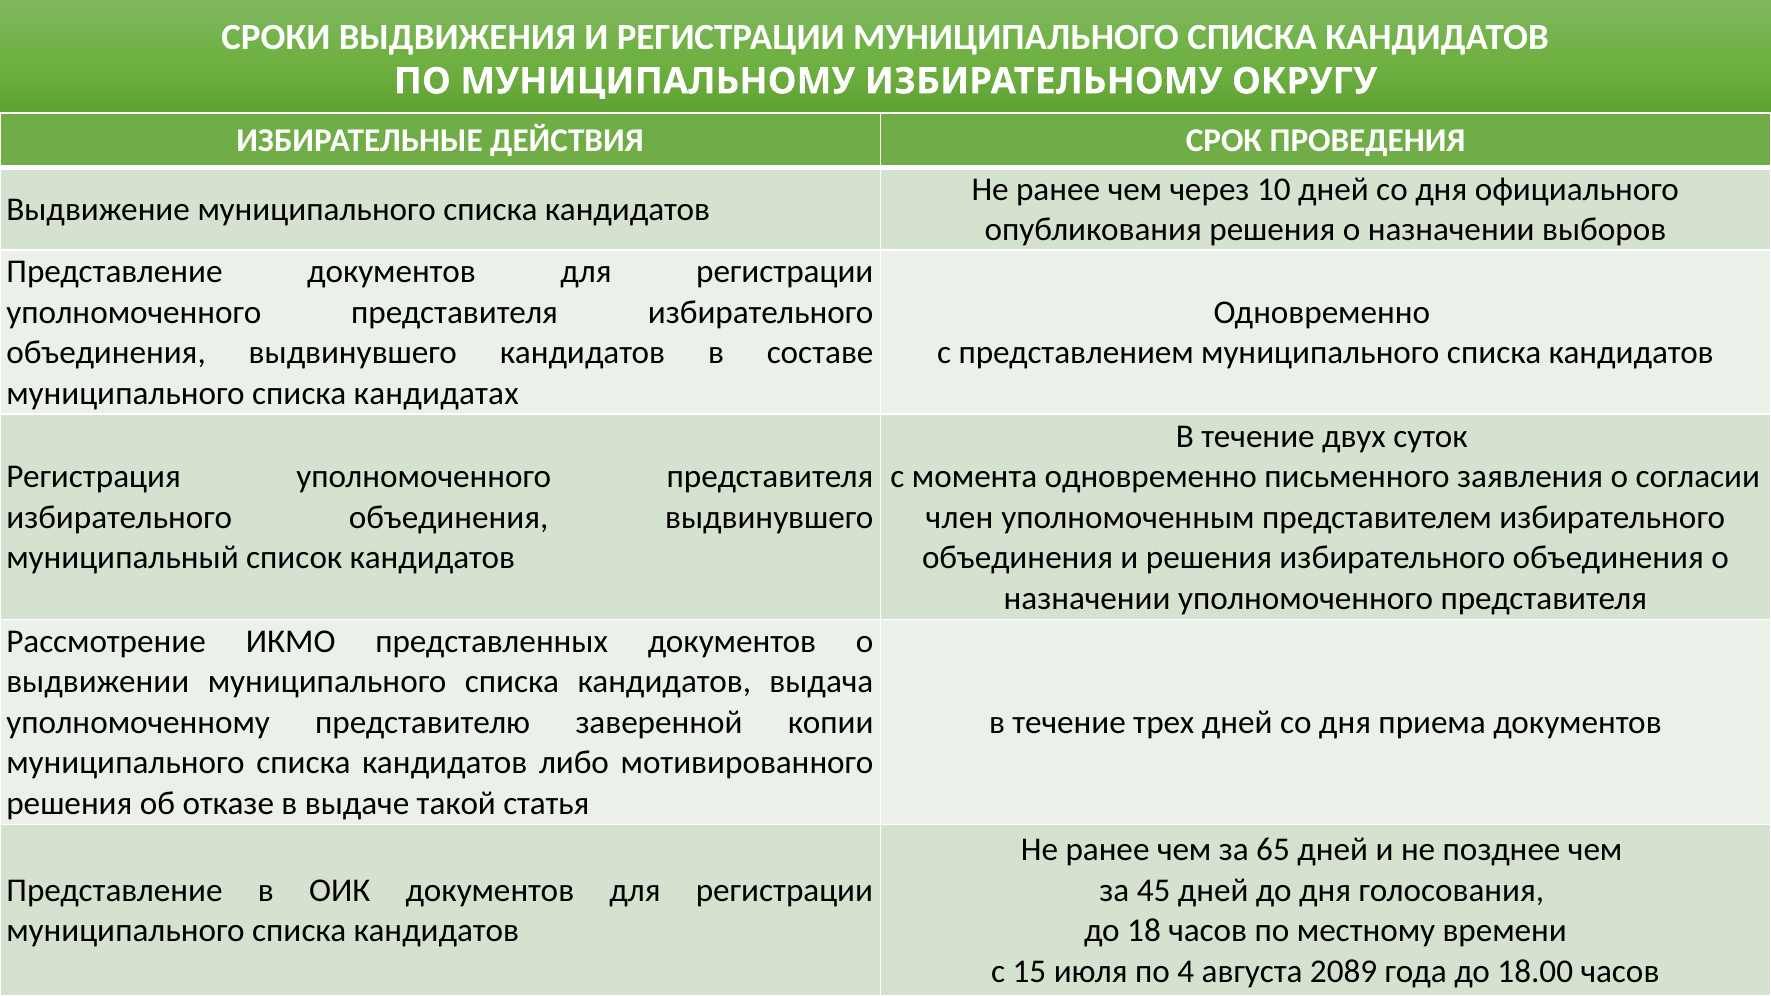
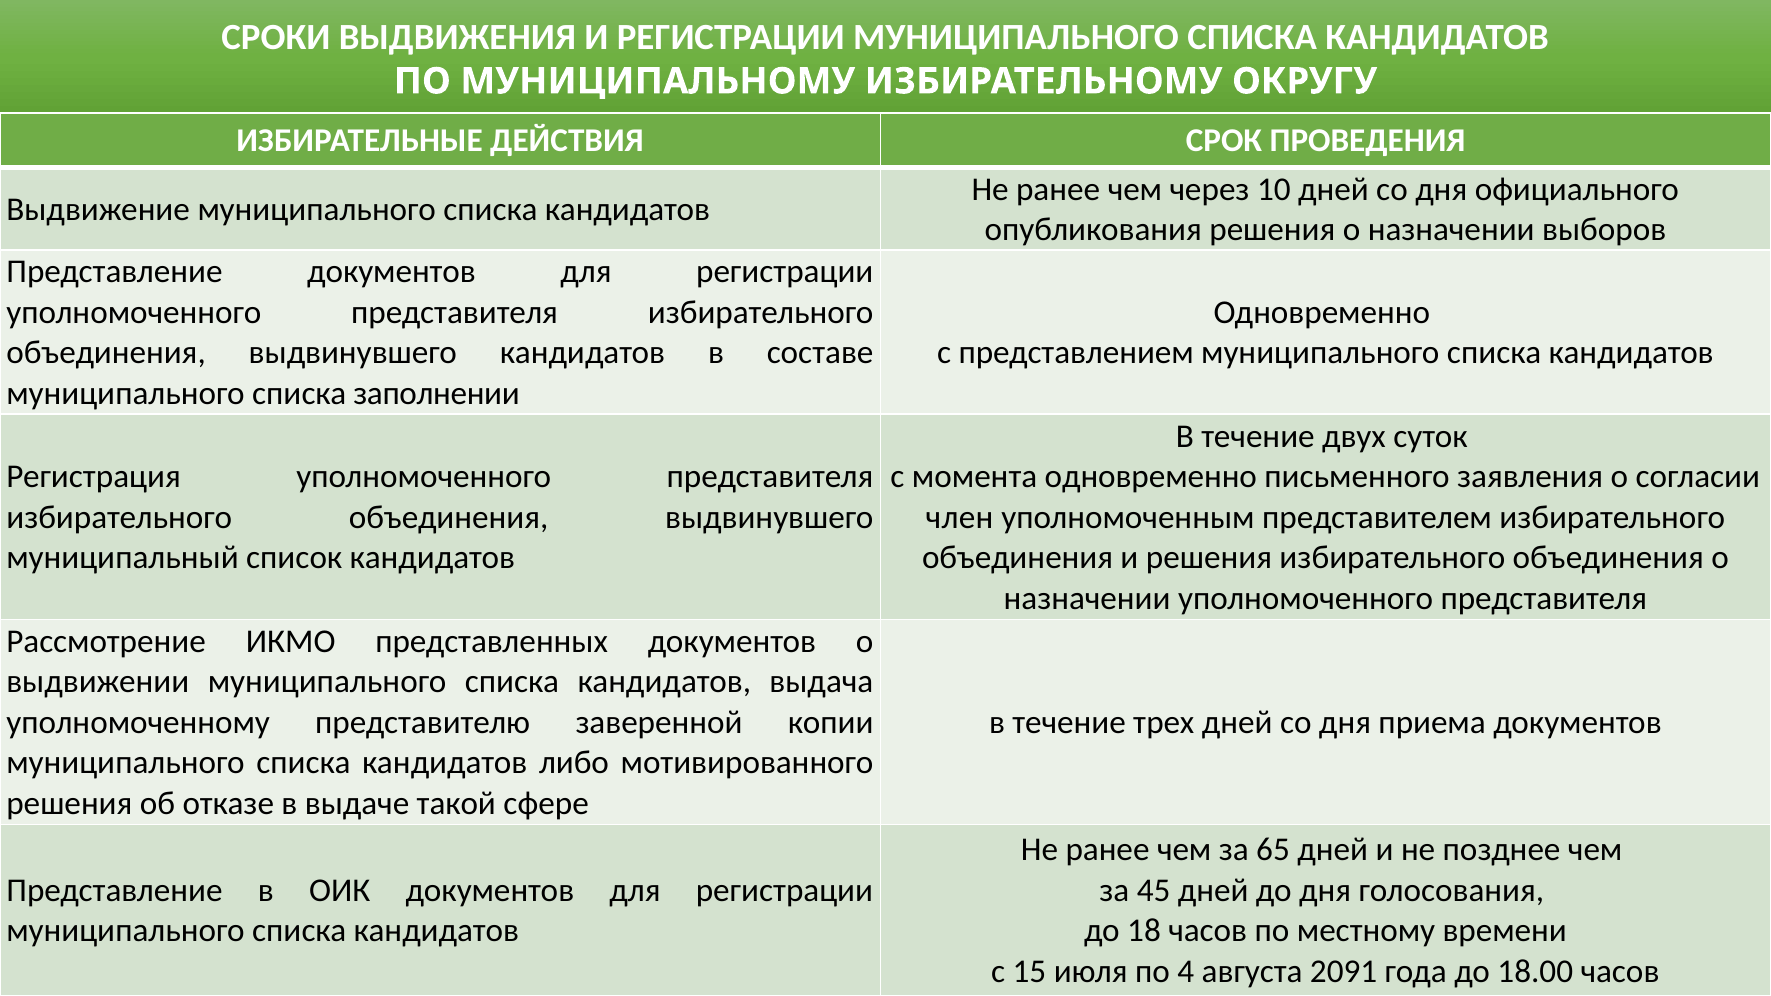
кандидатах: кандидатах -> заполнении
статья: статья -> сфере
2089: 2089 -> 2091
